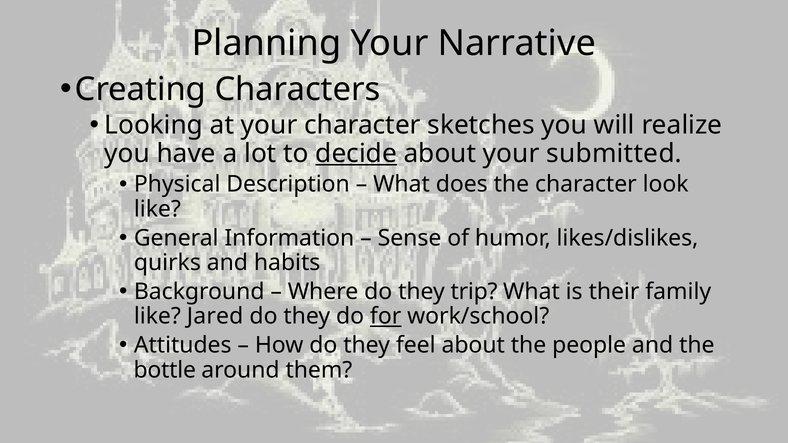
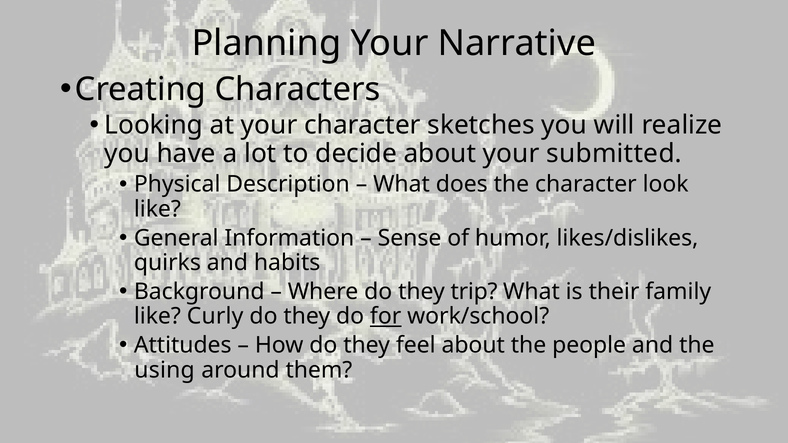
decide underline: present -> none
Jared: Jared -> Curly
bottle: bottle -> using
